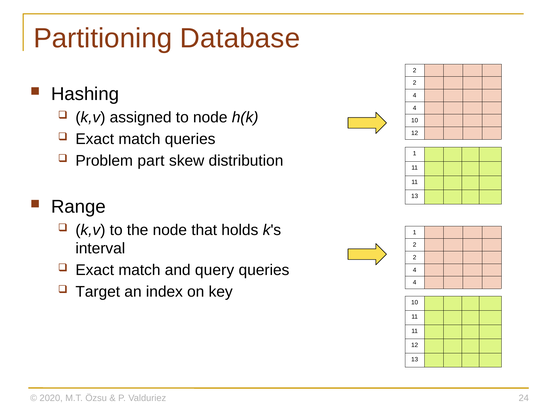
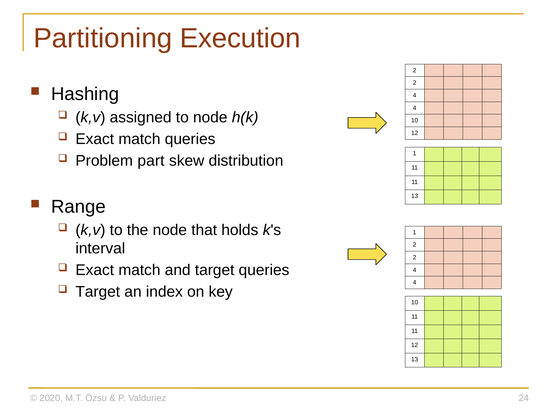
Database: Database -> Execution
and query: query -> target
